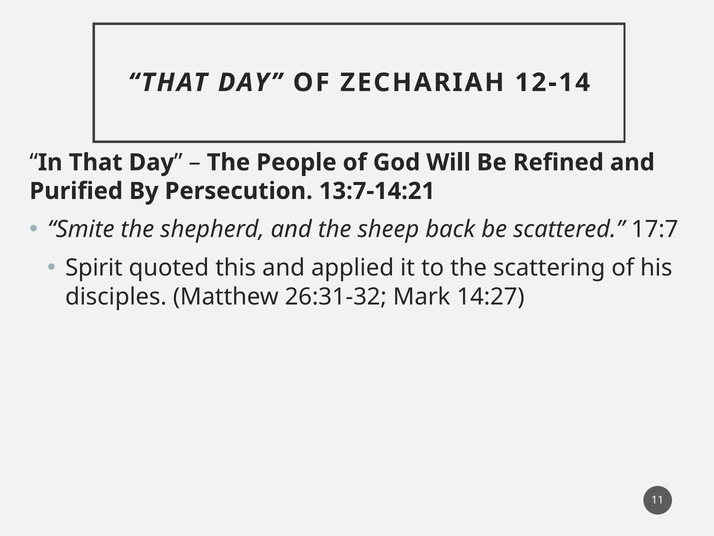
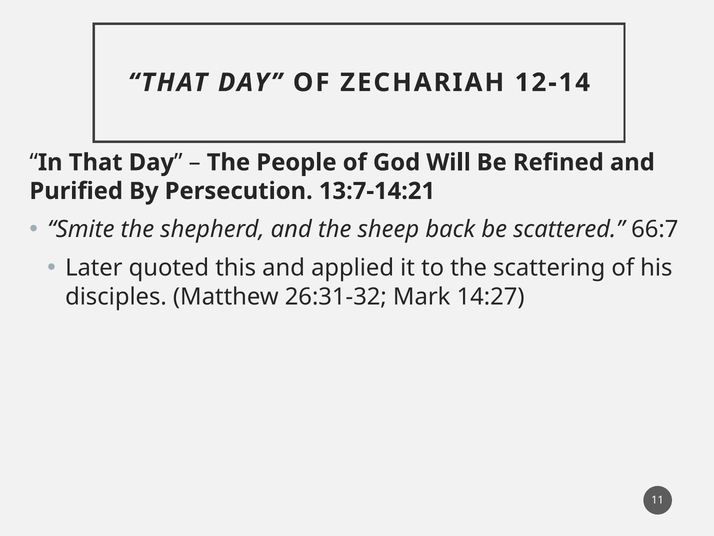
17:7: 17:7 -> 66:7
Spirit: Spirit -> Later
